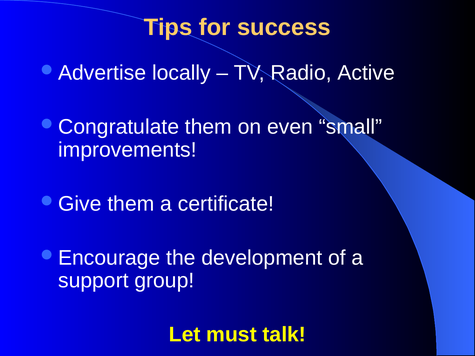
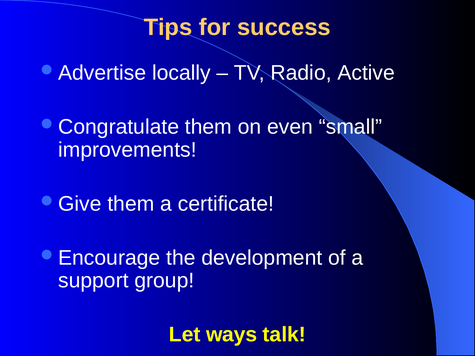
must: must -> ways
